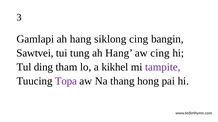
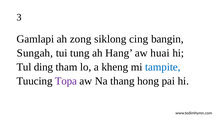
Gamlapi ah hang: hang -> zong
Sawtvei: Sawtvei -> Sungah
aw cing: cing -> huai
kikhel: kikhel -> kheng
tampite colour: purple -> blue
